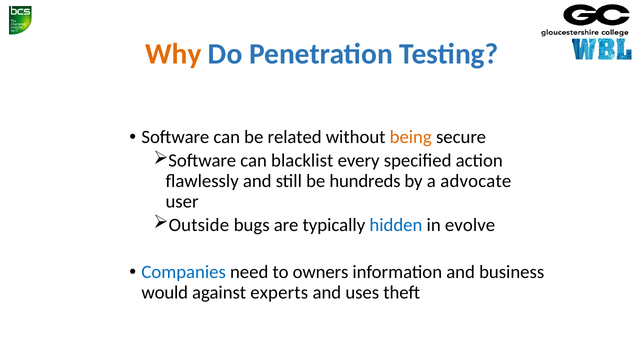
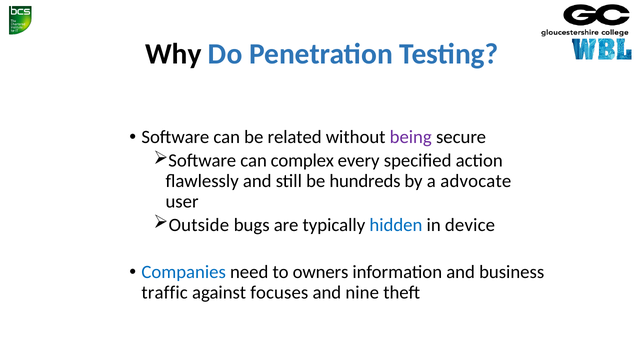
Why colour: orange -> black
being colour: orange -> purple
blacklist: blacklist -> complex
evolve: evolve -> device
would: would -> traffic
experts: experts -> focuses
uses: uses -> nine
